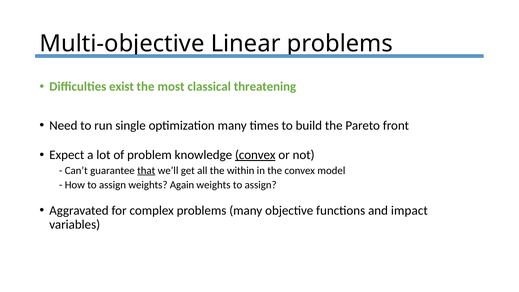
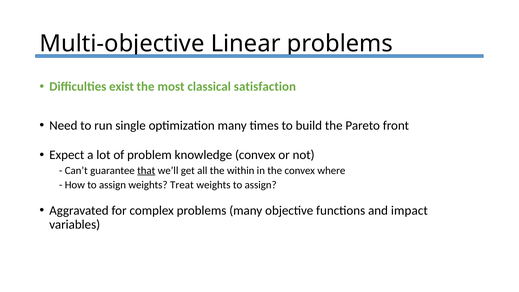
threatening: threatening -> satisfaction
convex at (255, 155) underline: present -> none
model: model -> where
Again: Again -> Treat
